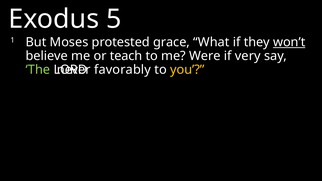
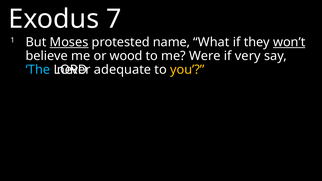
5: 5 -> 7
Moses underline: none -> present
grace: grace -> name
teach: teach -> wood
The colour: light green -> light blue
favorably: favorably -> adequate
